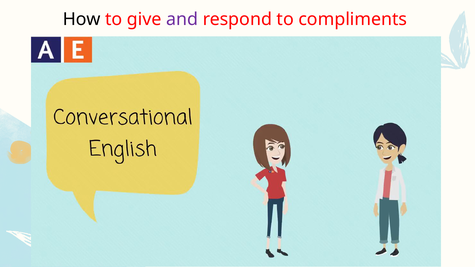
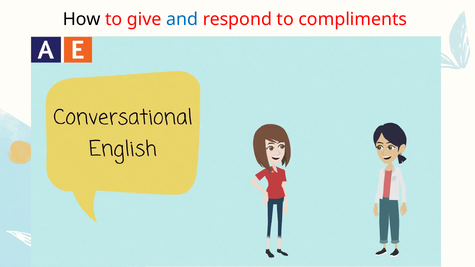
and colour: purple -> blue
